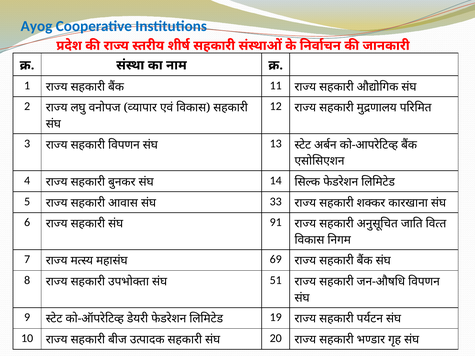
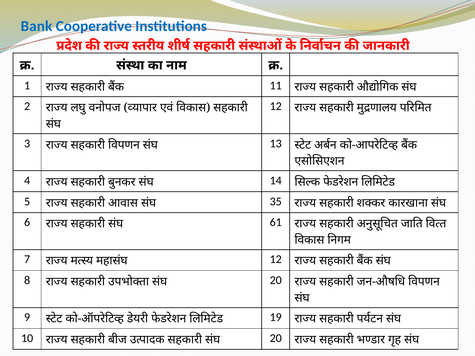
Ayog: Ayog -> Bank
33: 33 -> 35
91: 91 -> 61
69 at (276, 260): 69 -> 12
51 at (276, 281): 51 -> 20
